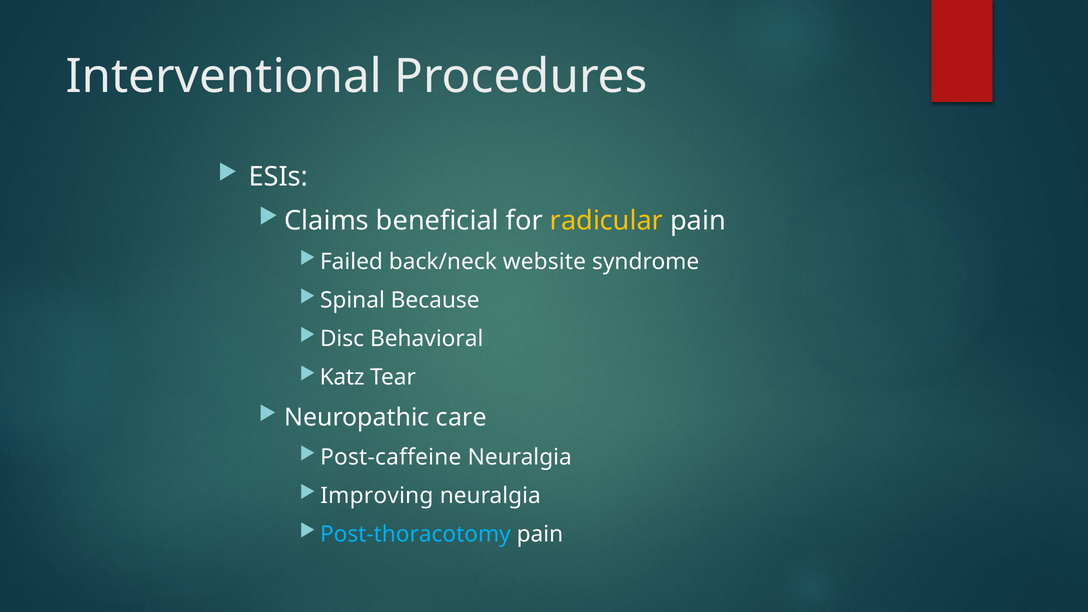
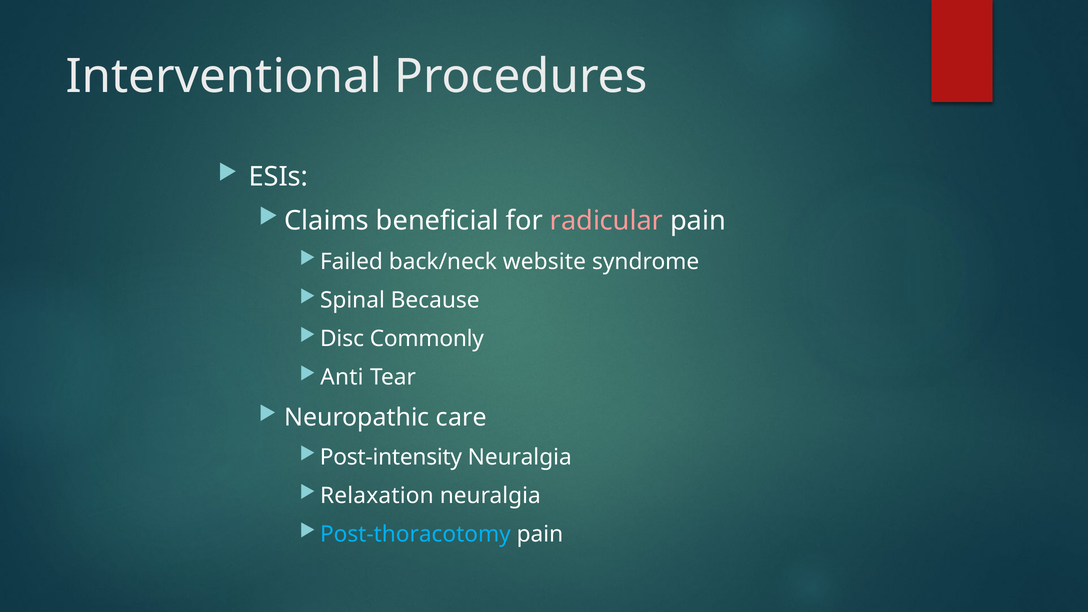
radicular colour: yellow -> pink
Behavioral: Behavioral -> Commonly
Katz: Katz -> Anti
Post-caffeine: Post-caffeine -> Post-intensity
Improving: Improving -> Relaxation
